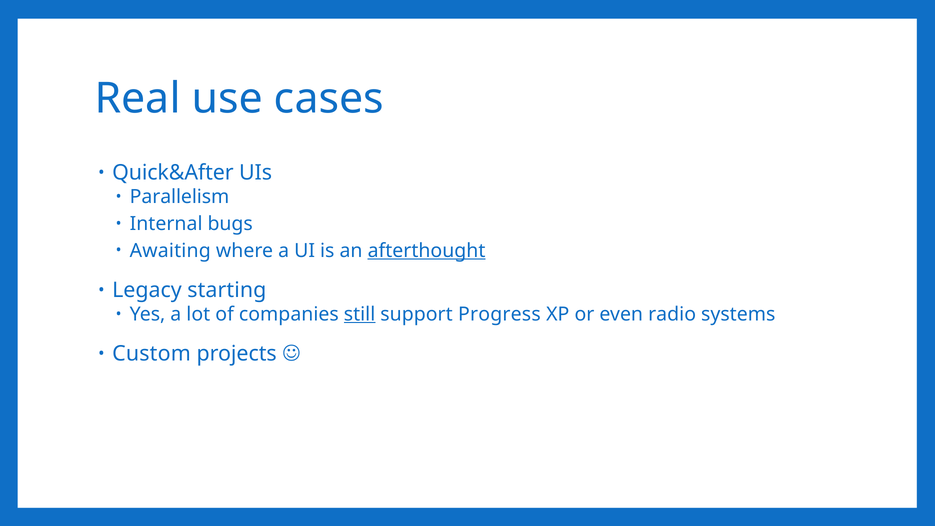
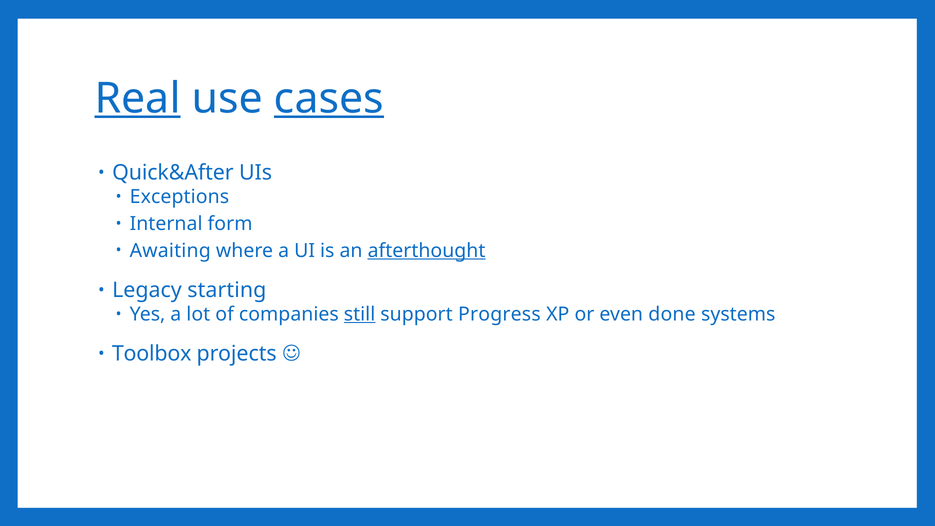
Real underline: none -> present
cases underline: none -> present
Parallelism: Parallelism -> Exceptions
bugs: bugs -> form
radio: radio -> done
Custom: Custom -> Toolbox
